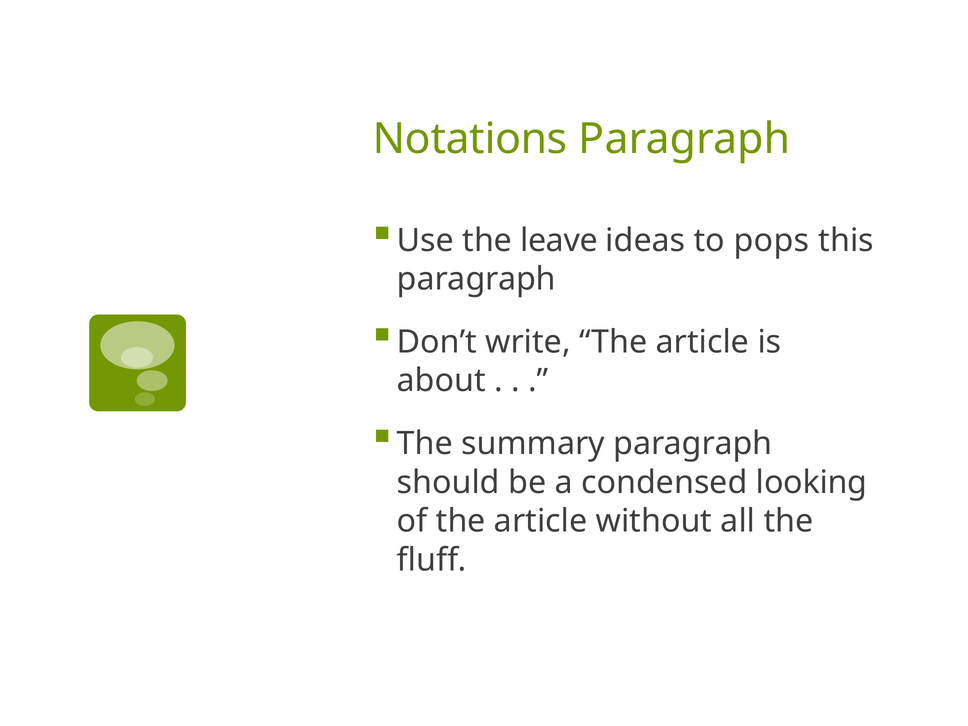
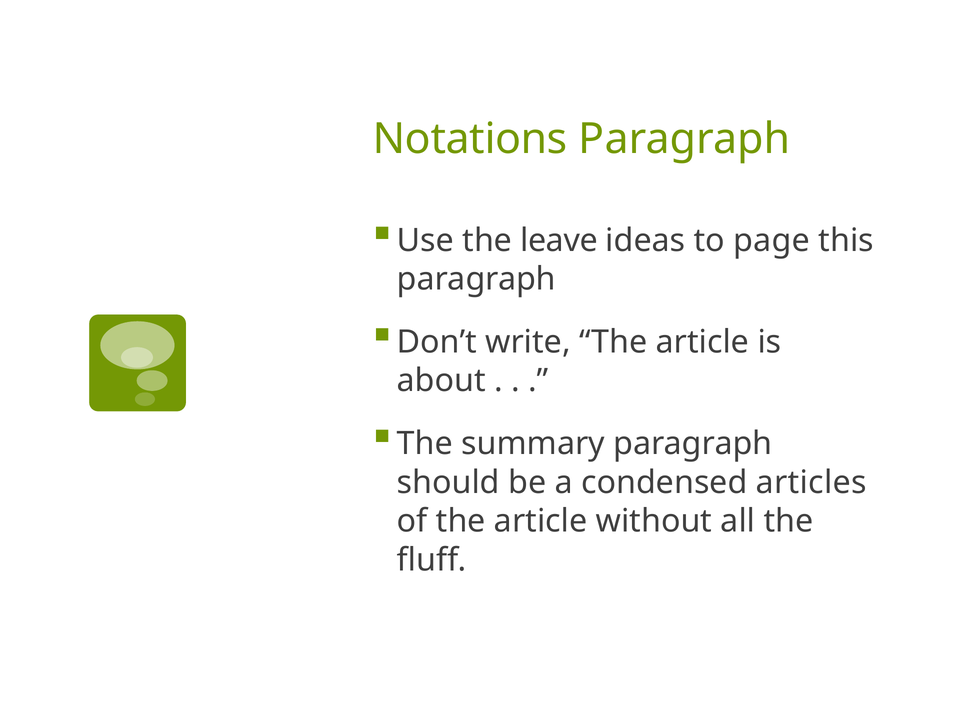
pops: pops -> page
looking: looking -> articles
